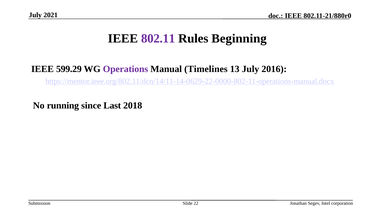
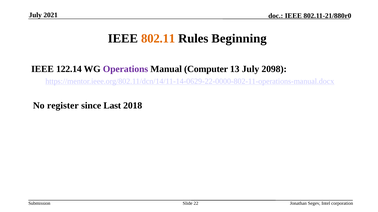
802.11 colour: purple -> orange
599.29: 599.29 -> 122.14
Timelines: Timelines -> Computer
2016: 2016 -> 2098
running: running -> register
